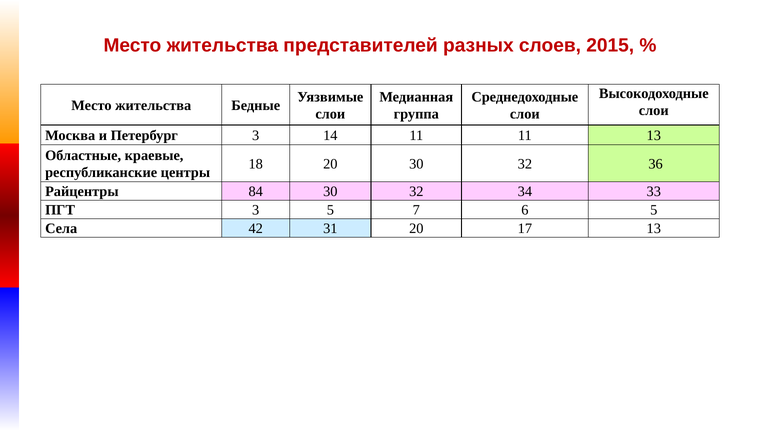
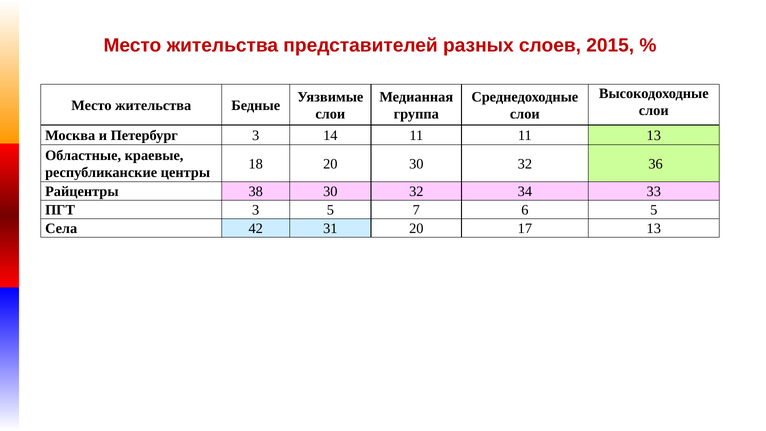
84: 84 -> 38
